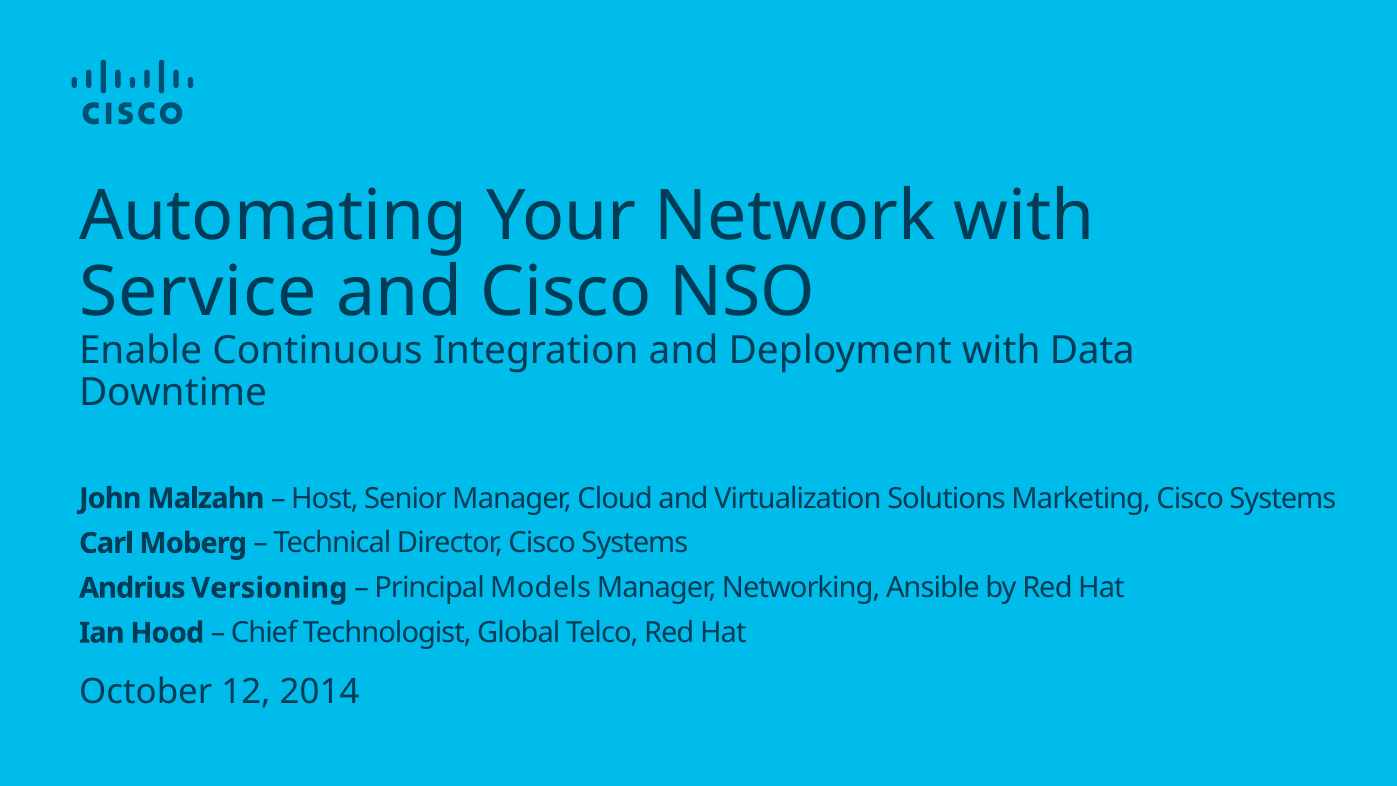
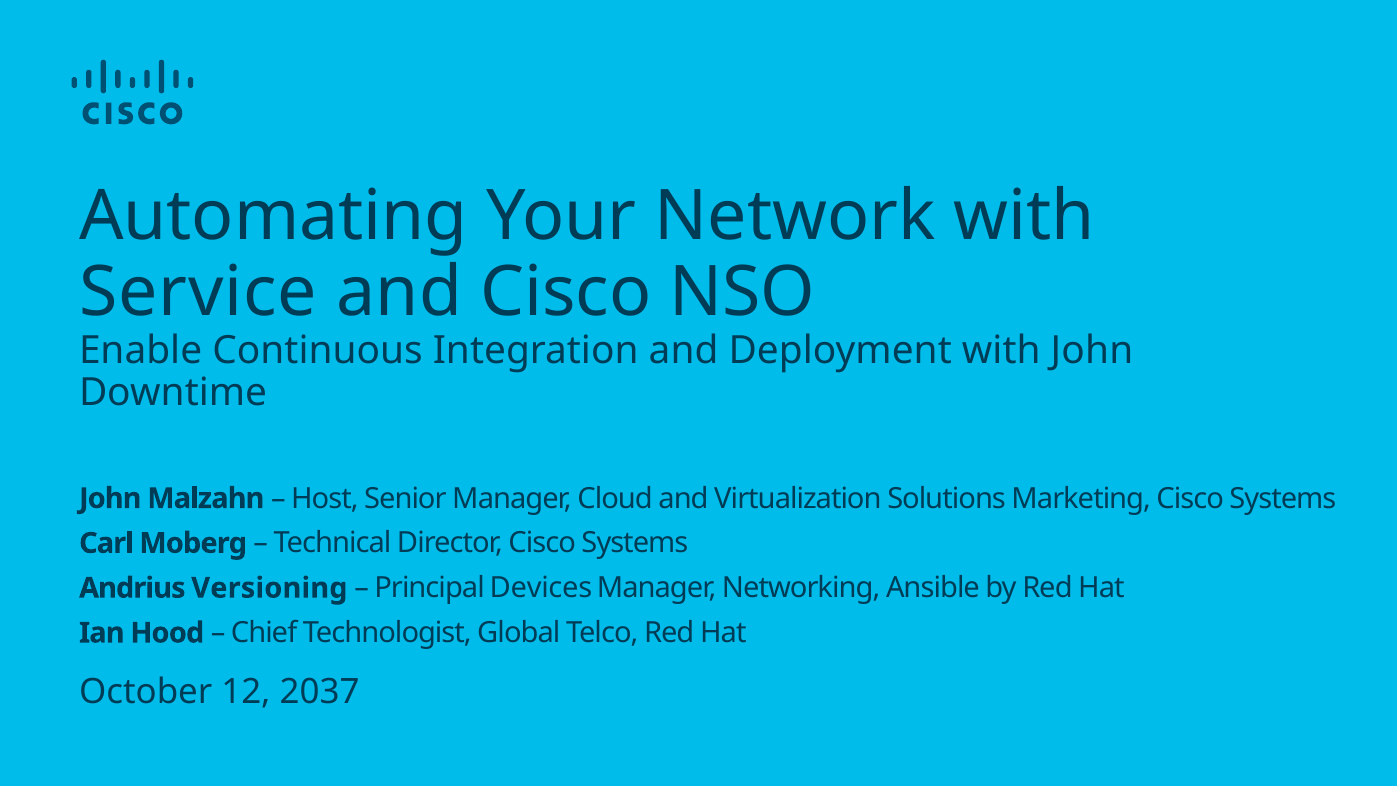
with Data: Data -> John
Models: Models -> Devices
2014: 2014 -> 2037
